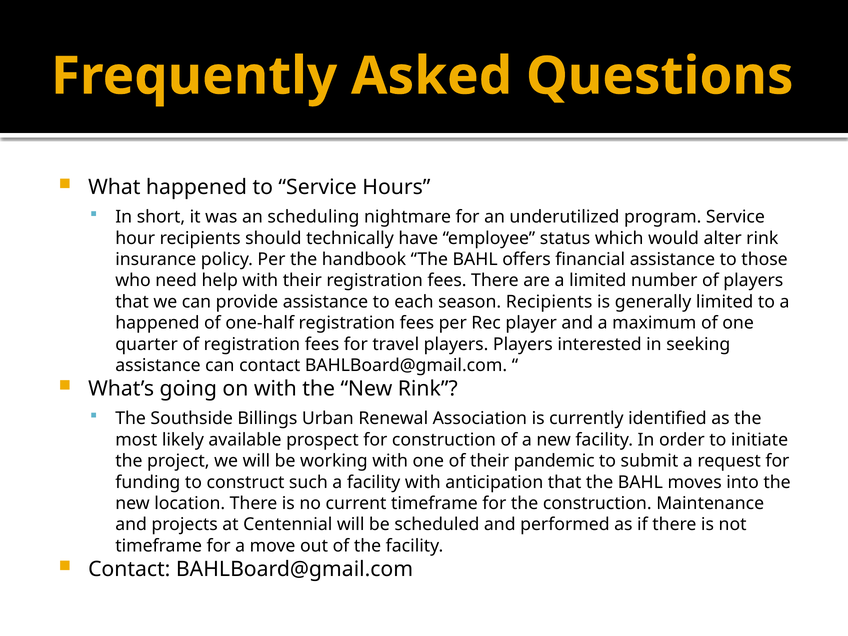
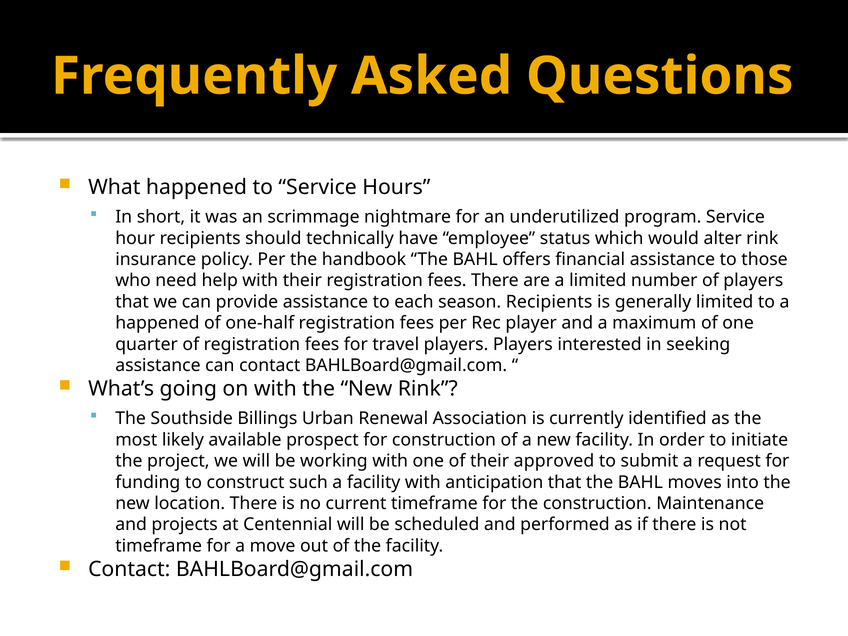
scheduling: scheduling -> scrimmage
pandemic: pandemic -> approved
